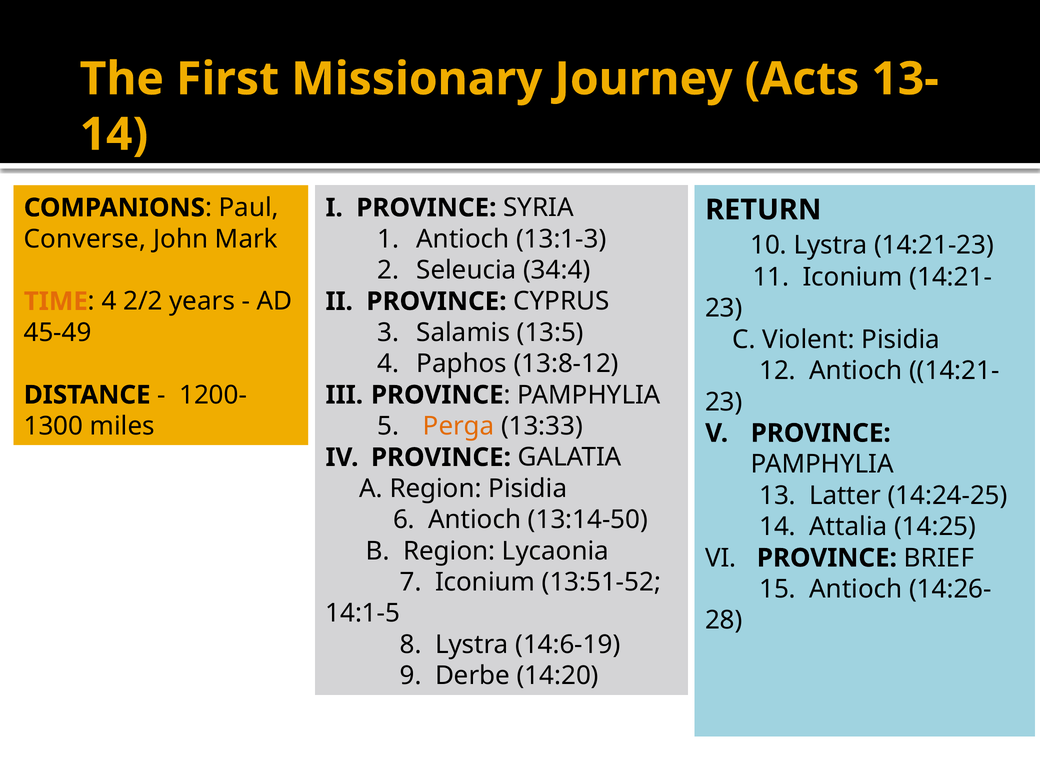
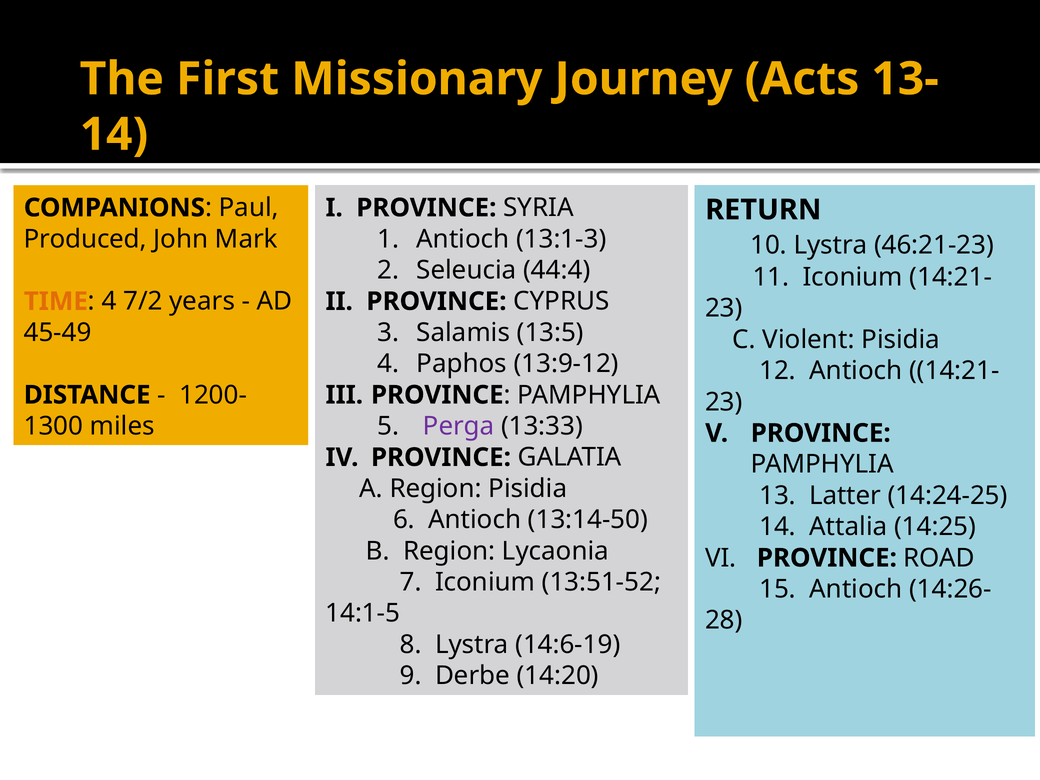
Converse: Converse -> Produced
14:21-23: 14:21-23 -> 46:21-23
34:4: 34:4 -> 44:4
2/2: 2/2 -> 7/2
13:8-12: 13:8-12 -> 13:9-12
Perga colour: orange -> purple
BRIEF: BRIEF -> ROAD
